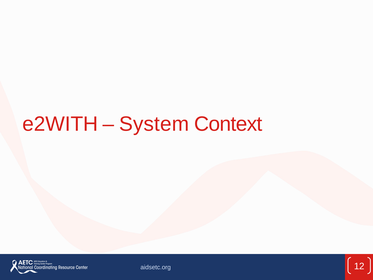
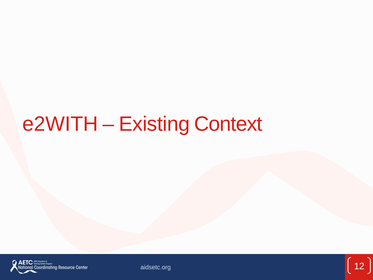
System: System -> Existing
